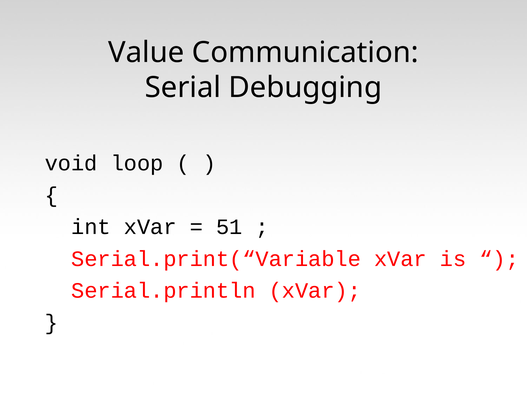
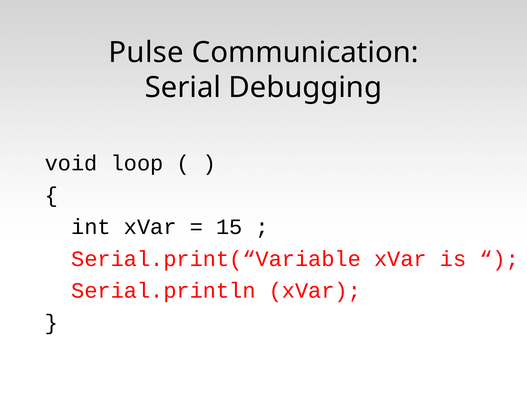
Value: Value -> Pulse
51: 51 -> 15
